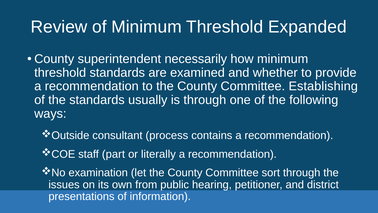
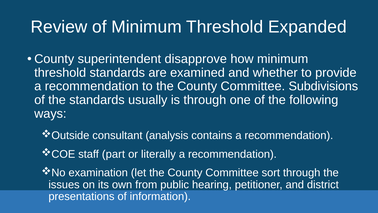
necessarily: necessarily -> disapprove
Establishing: Establishing -> Subdivisions
process: process -> analysis
